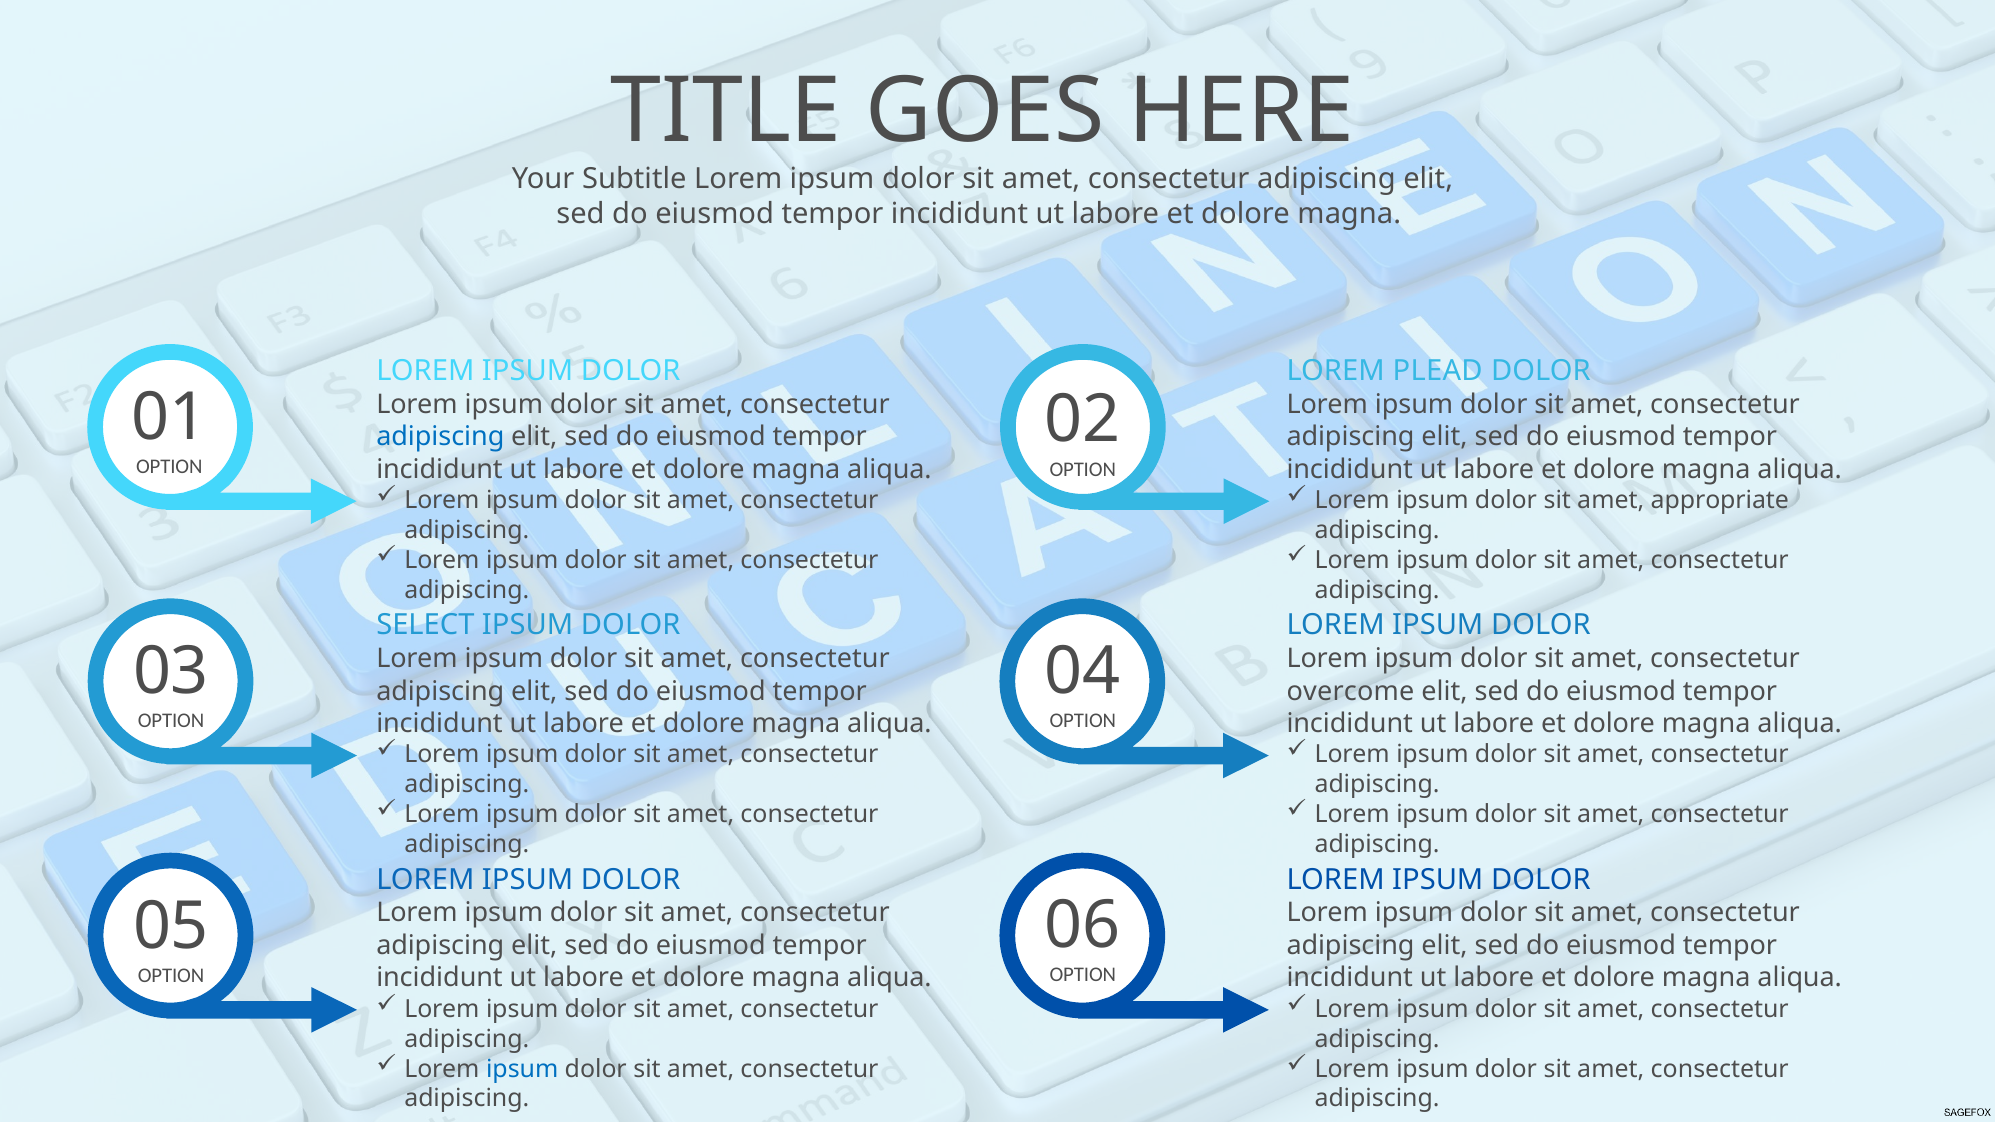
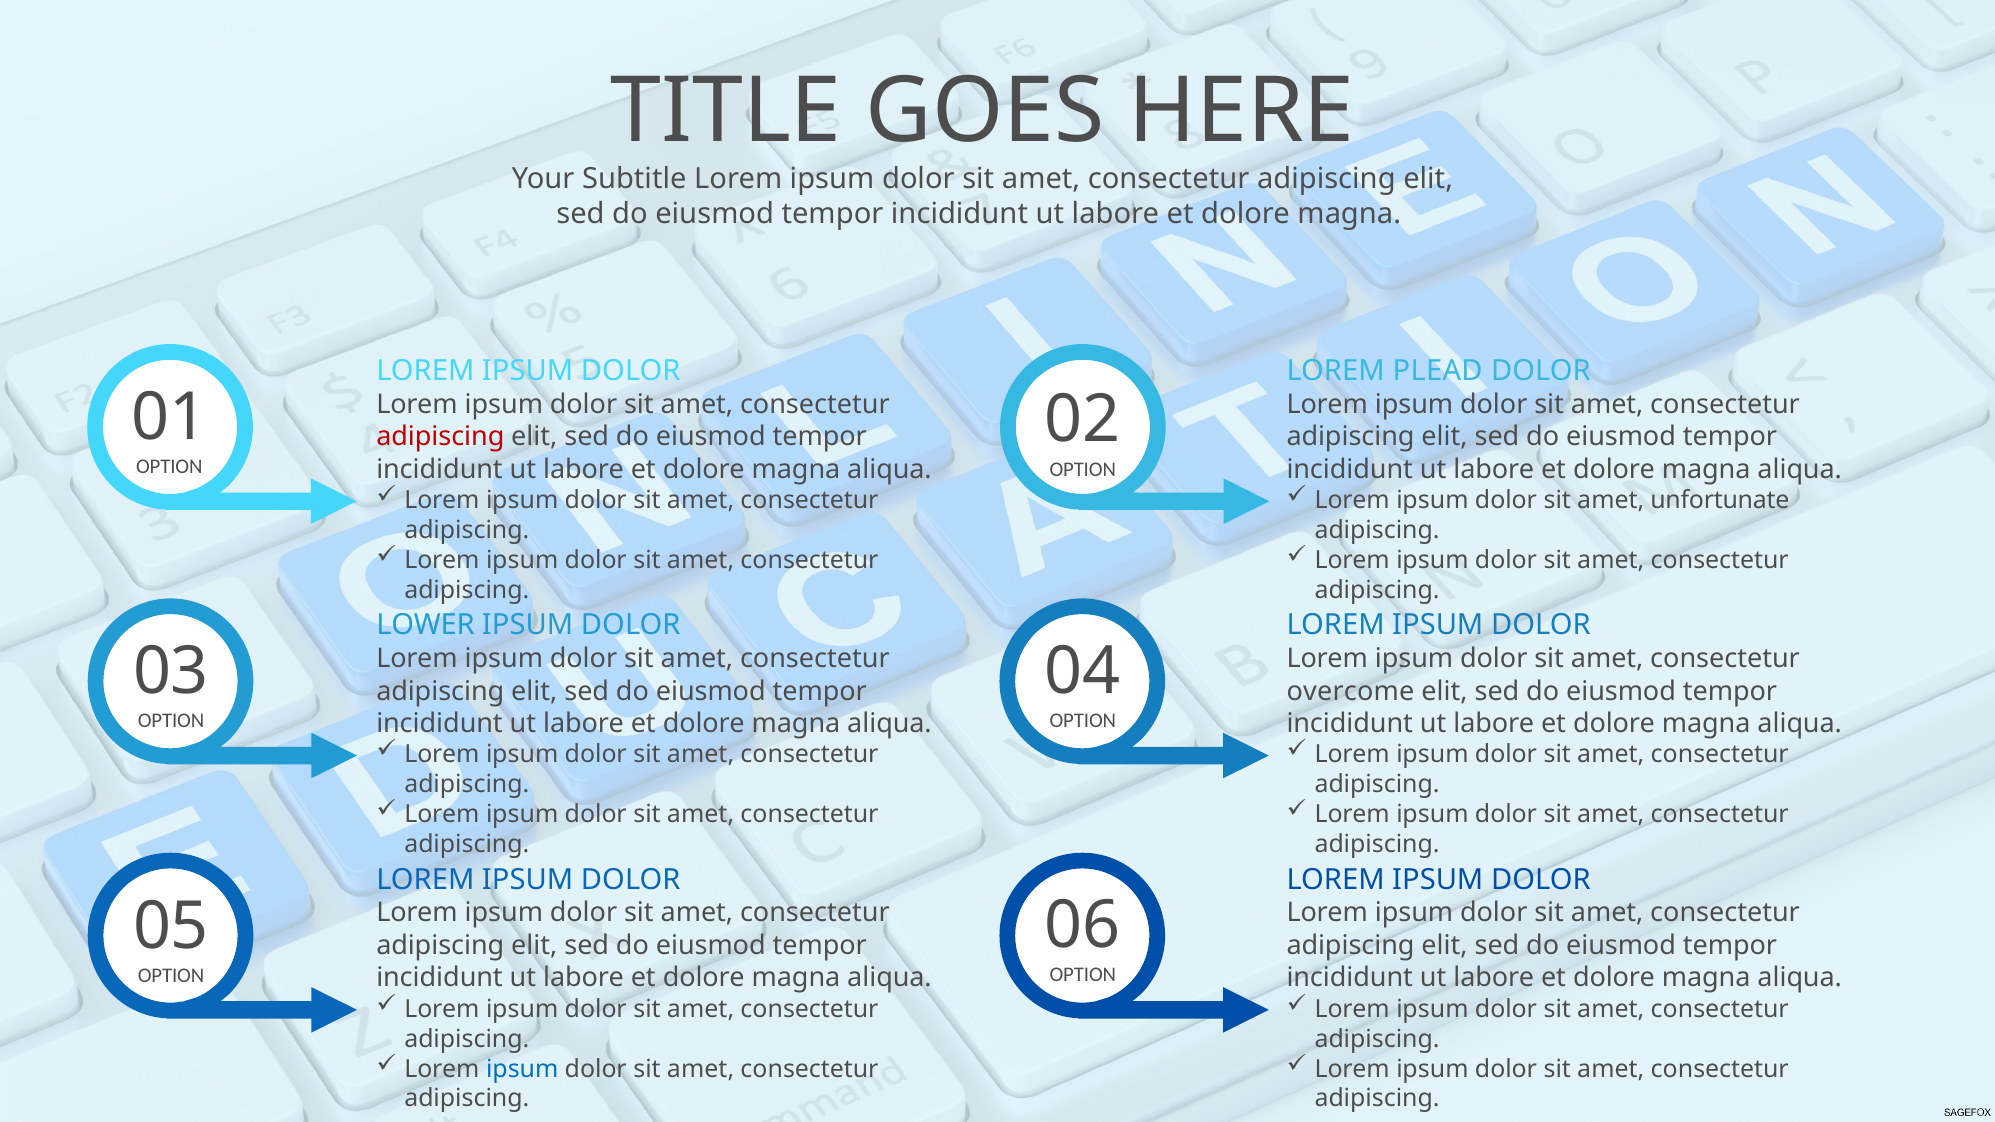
adipiscing at (440, 437) colour: blue -> red
appropriate: appropriate -> unfortunate
SELECT: SELECT -> LOWER
